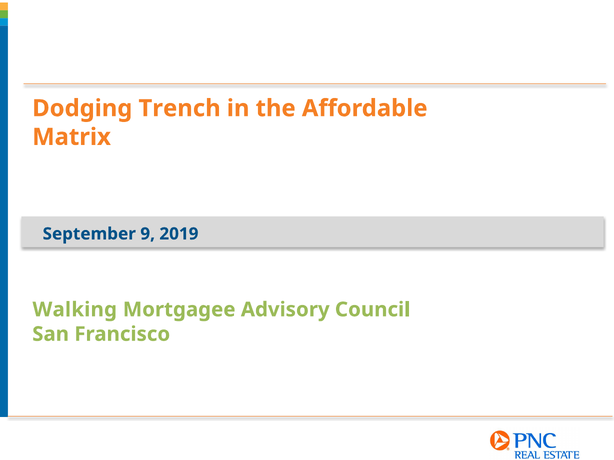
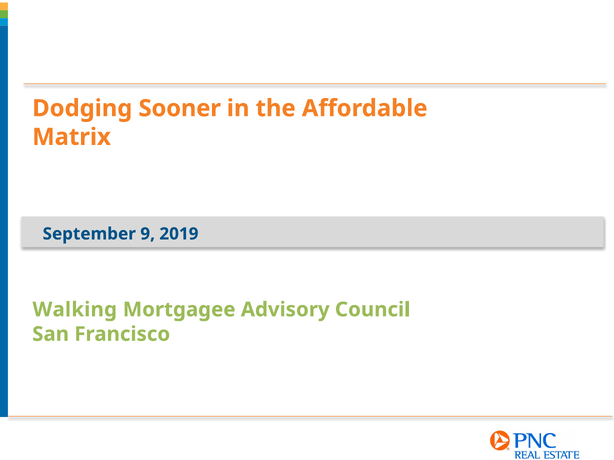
Trench: Trench -> Sooner
